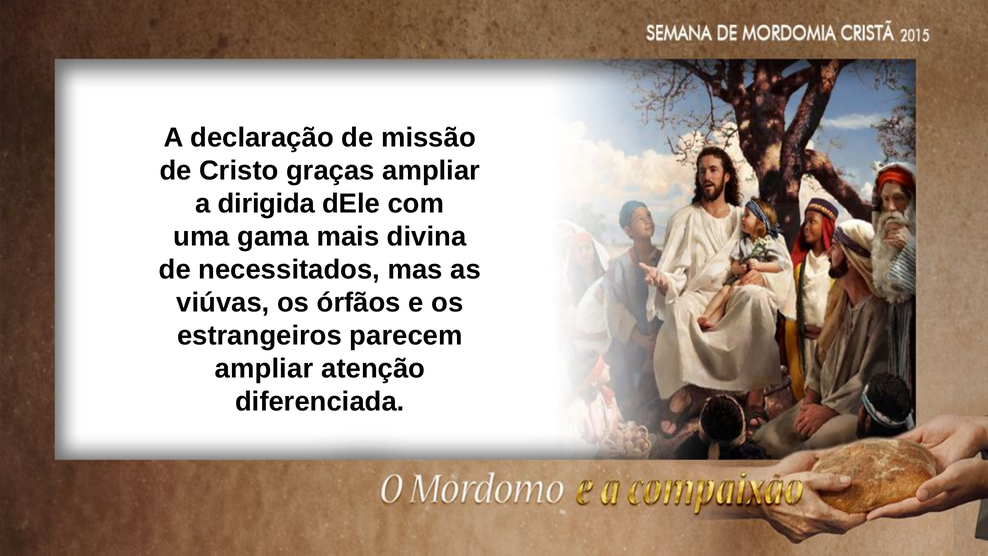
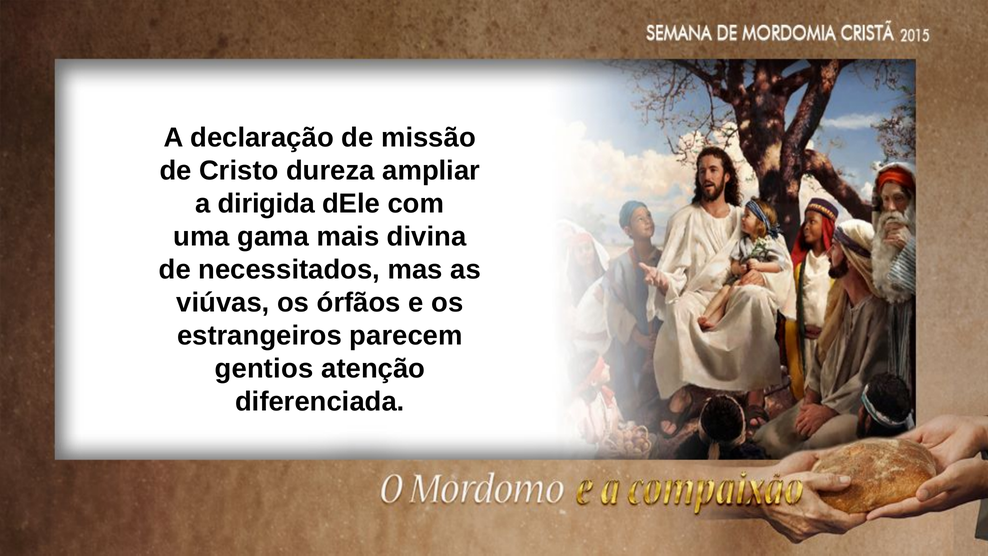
graças: graças -> dureza
ampliar at (264, 368): ampliar -> gentios
